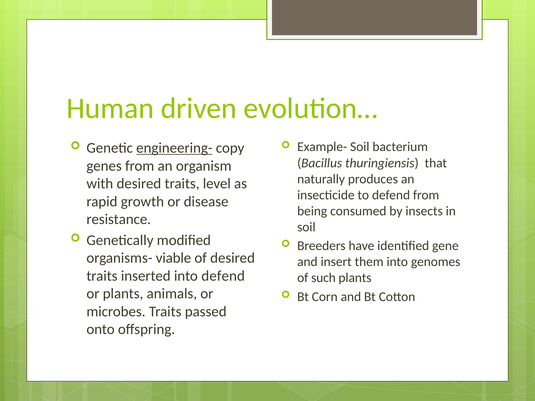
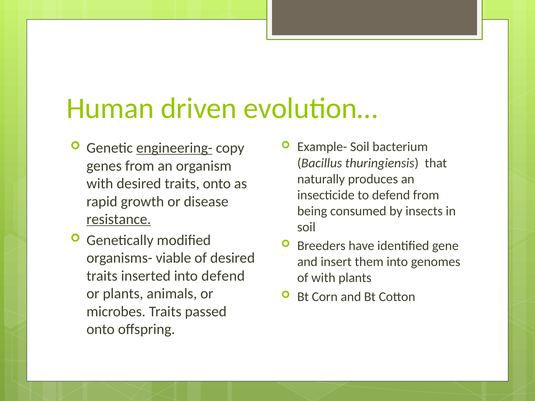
traits level: level -> onto
resistance underline: none -> present
of such: such -> with
